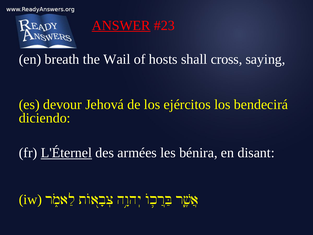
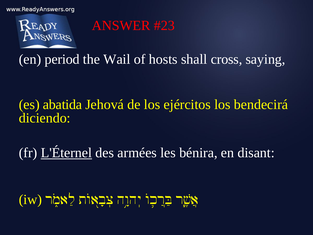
ANSWER underline: present -> none
breath: breath -> period
devour: devour -> abatida
